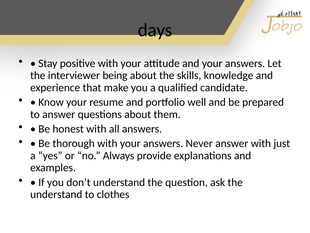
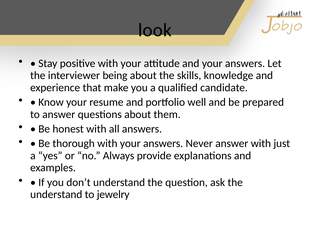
days: days -> look
clothes: clothes -> jewelry
